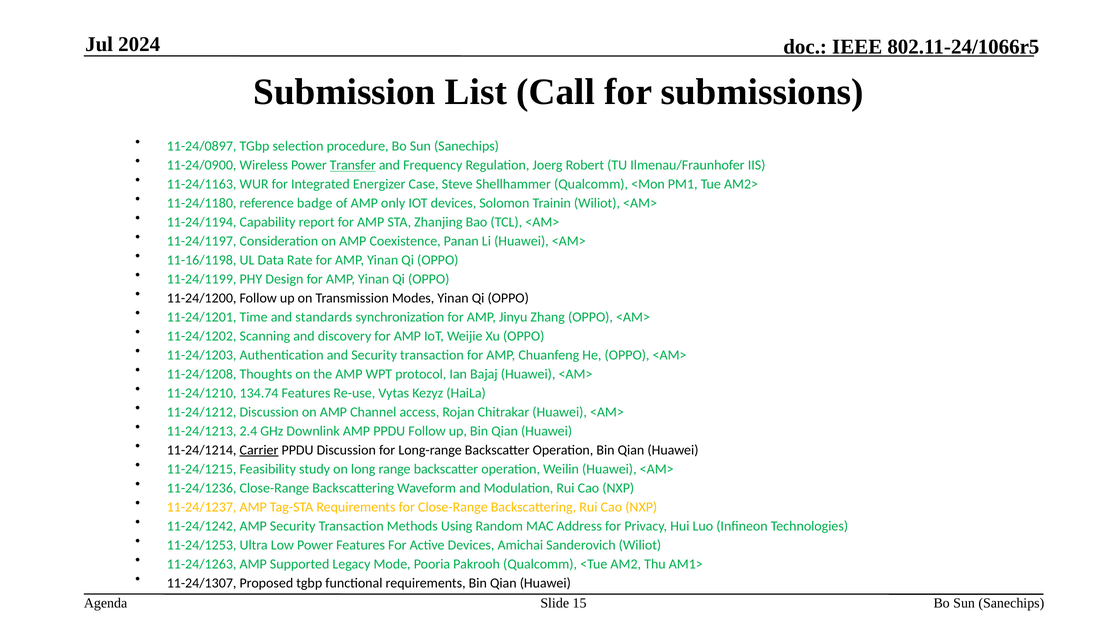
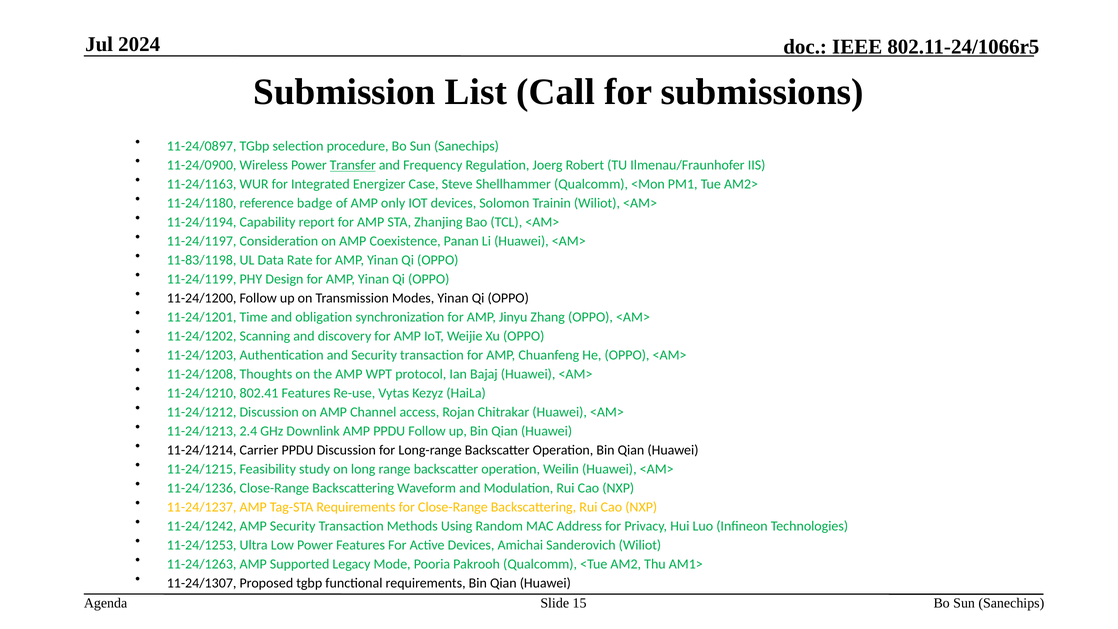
11-16/1198: 11-16/1198 -> 11-83/1198
standards: standards -> obligation
134.74: 134.74 -> 802.41
Carrier underline: present -> none
